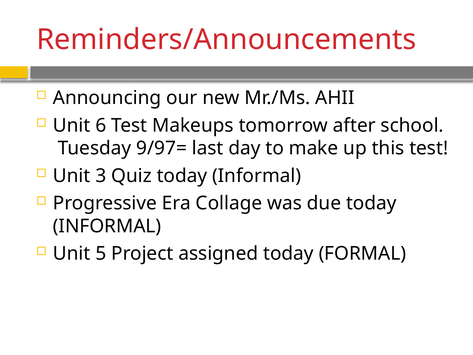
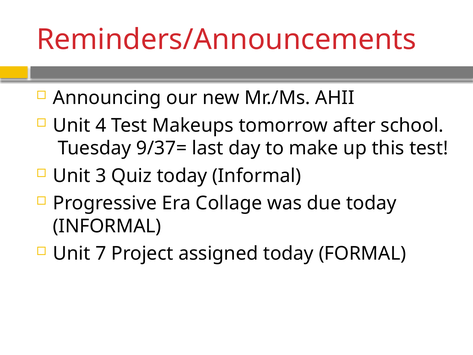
6: 6 -> 4
9/97=: 9/97= -> 9/37=
5: 5 -> 7
